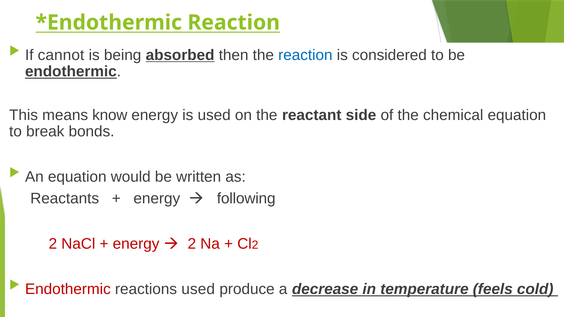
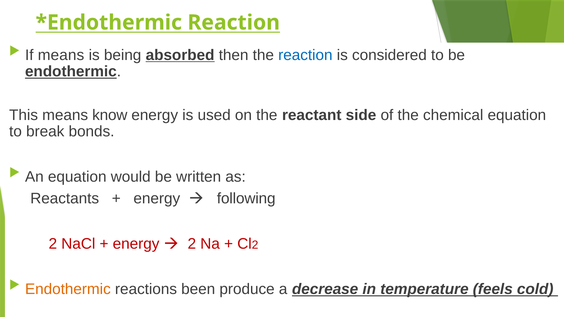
If cannot: cannot -> means
Endothermic at (68, 289) colour: red -> orange
reactions used: used -> been
